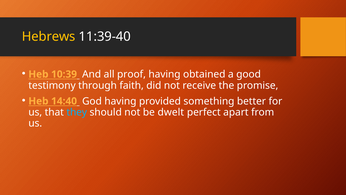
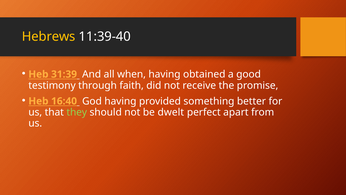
10:39: 10:39 -> 31:39
proof: proof -> when
14:40: 14:40 -> 16:40
they colour: light blue -> light green
